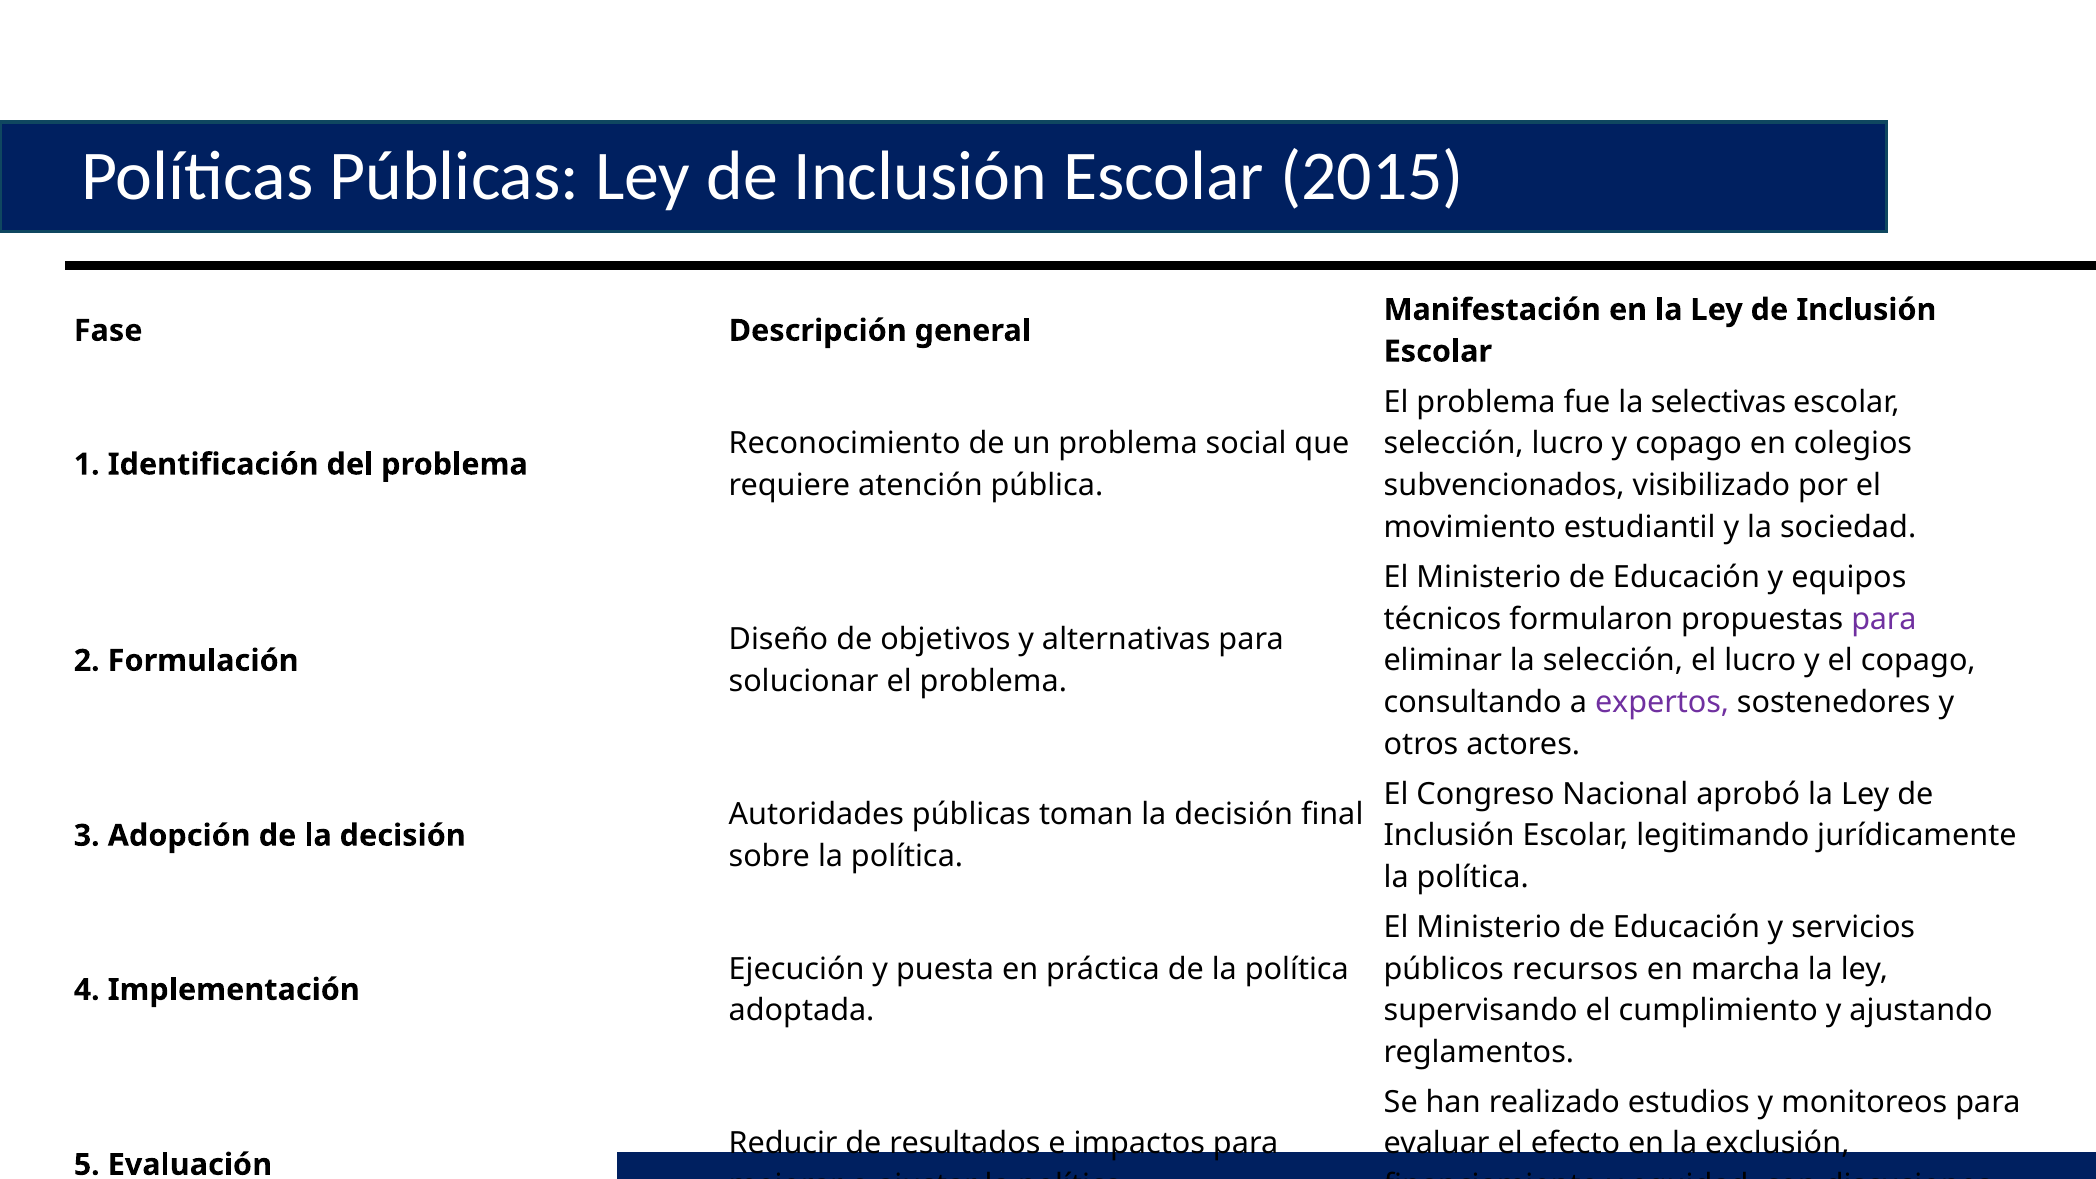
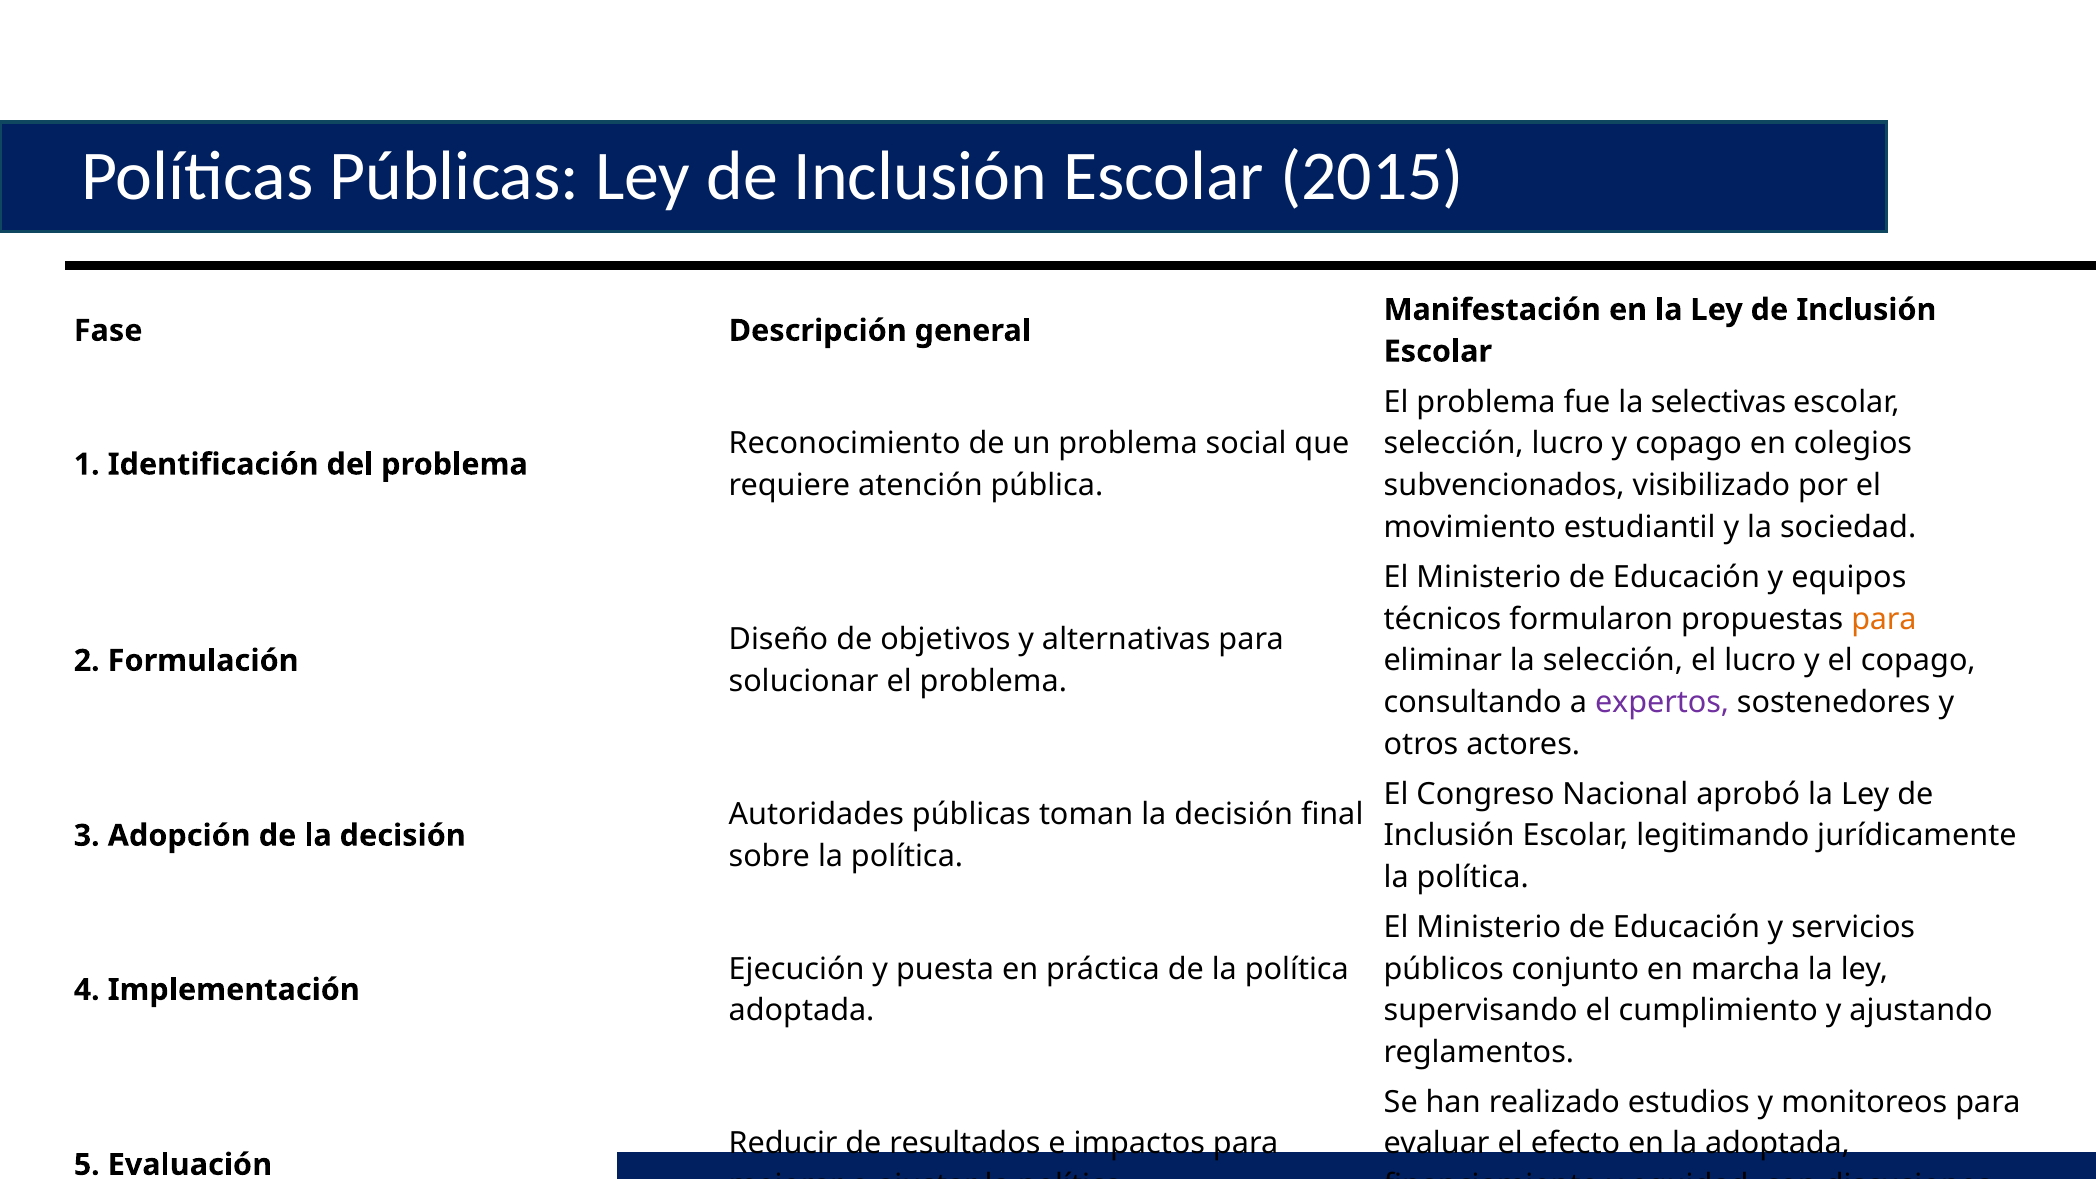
para at (1884, 619) colour: purple -> orange
recursos: recursos -> conjunto
la exclusión: exclusión -> adoptada
